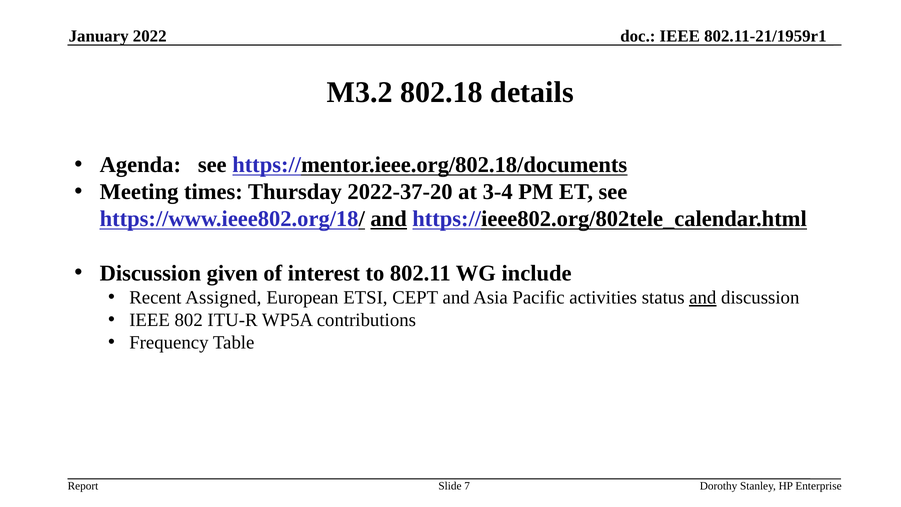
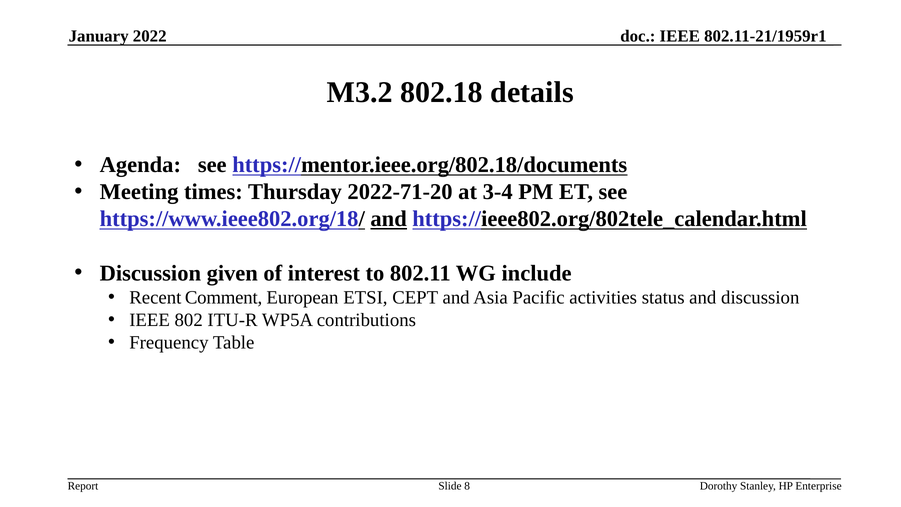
2022-37-20: 2022-37-20 -> 2022-71-20
Assigned: Assigned -> Comment
and at (703, 298) underline: present -> none
7: 7 -> 8
